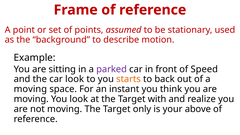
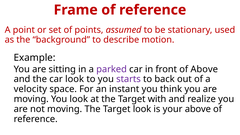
of Speed: Speed -> Above
starts colour: orange -> purple
moving at (30, 89): moving -> velocity
Target only: only -> look
